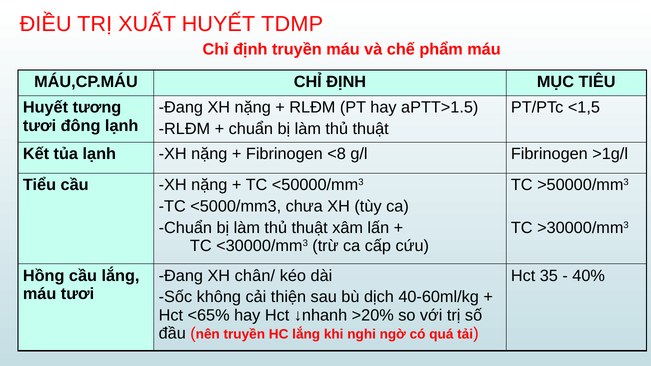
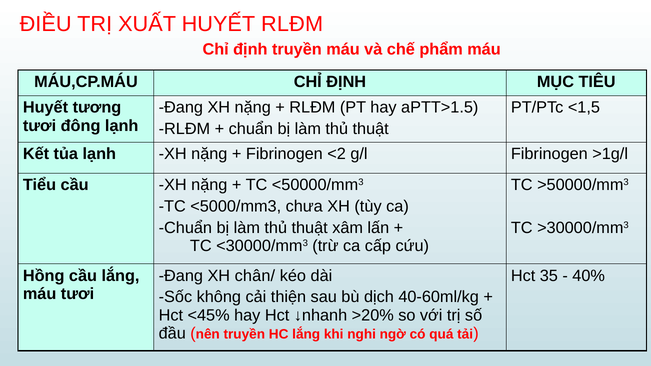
HUYẾT TDMP: TDMP -> RLĐM
<8: <8 -> <2
<65%: <65% -> <45%
